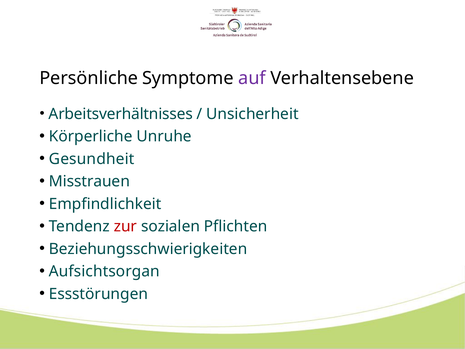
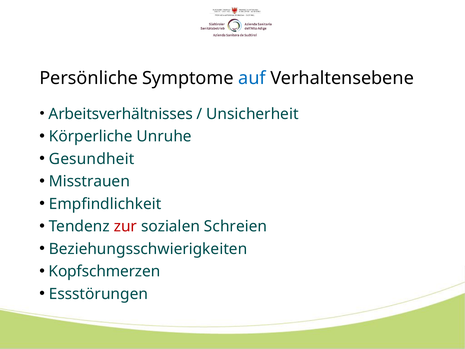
auf colour: purple -> blue
Pflichten: Pflichten -> Schreien
Aufsichtsorgan: Aufsichtsorgan -> Kopfschmerzen
